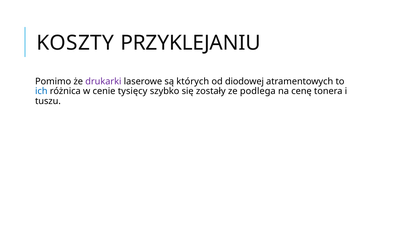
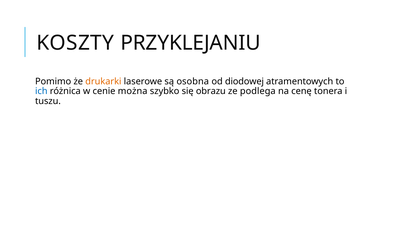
drukarki colour: purple -> orange
których: których -> osobna
tysięcy: tysięcy -> można
zostały: zostały -> obrazu
